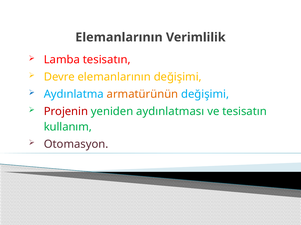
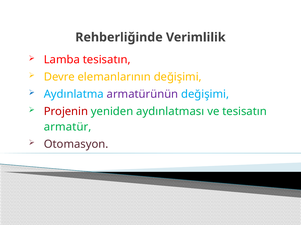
Elemanlarının at (119, 37): Elemanlarının -> Rehberliğinde
armatürünün colour: orange -> purple
kullanım: kullanım -> armatür
